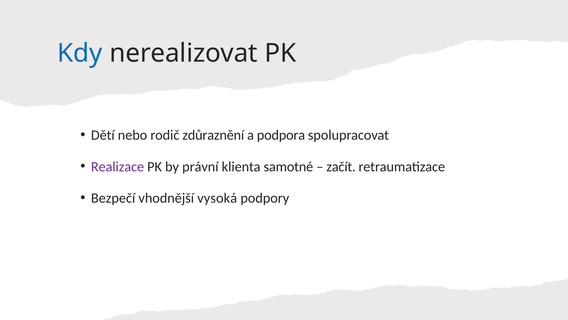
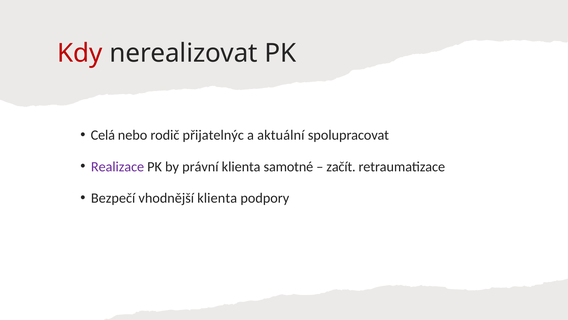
Kdy colour: blue -> red
Dětí: Dětí -> Celá
zdůraznění: zdůraznění -> přijatelnýc
podpora: podpora -> aktuální
vhodnější vysoká: vysoká -> klienta
